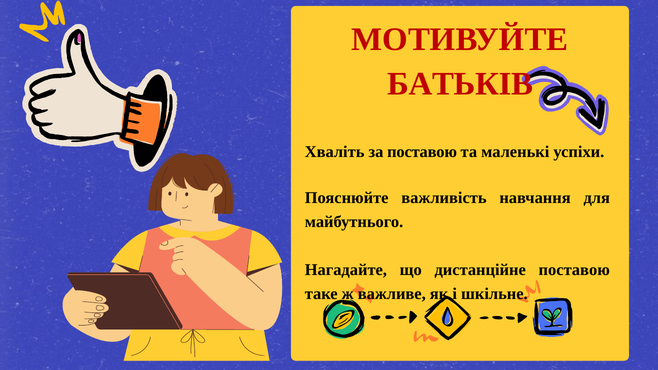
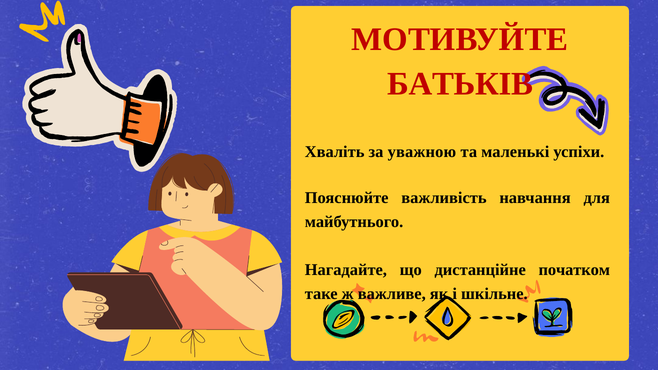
за поставою: поставою -> уважною
дистанційне поставою: поставою -> початком
